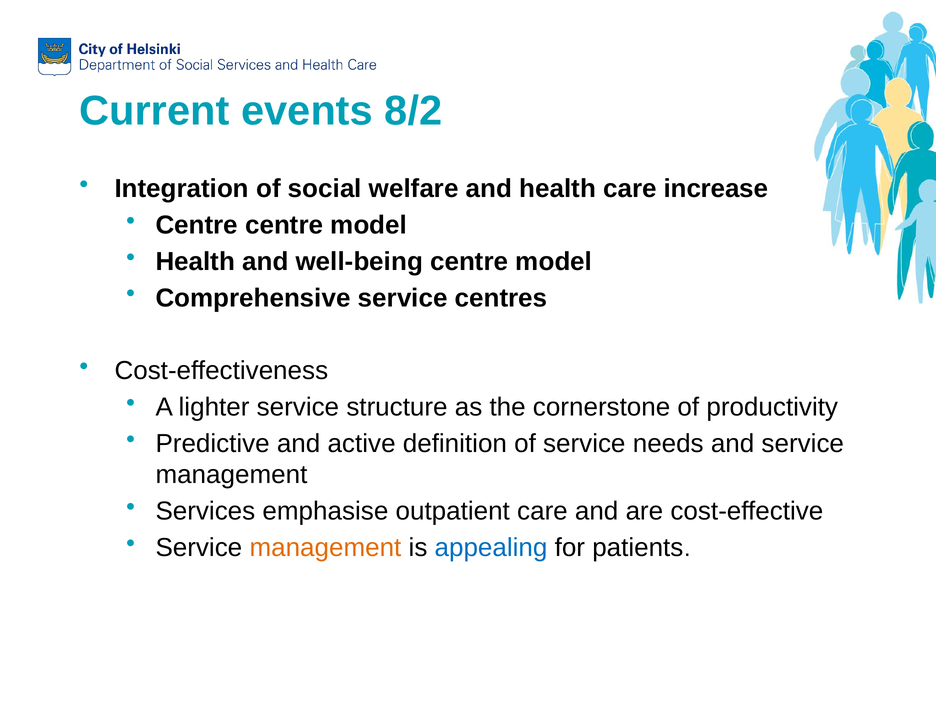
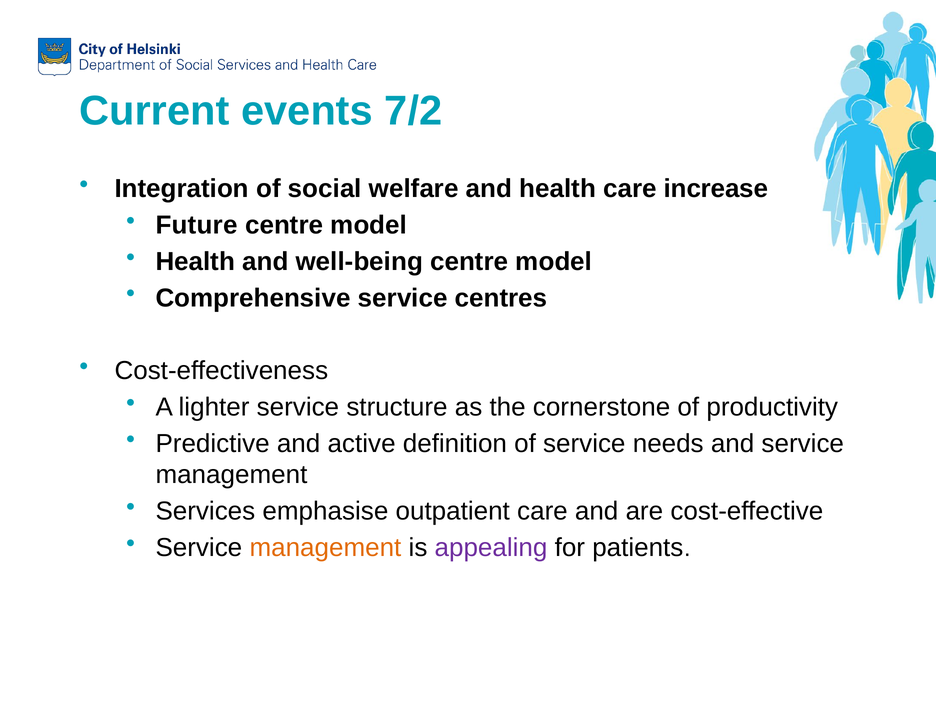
8/2: 8/2 -> 7/2
Centre at (197, 225): Centre -> Future
appealing colour: blue -> purple
